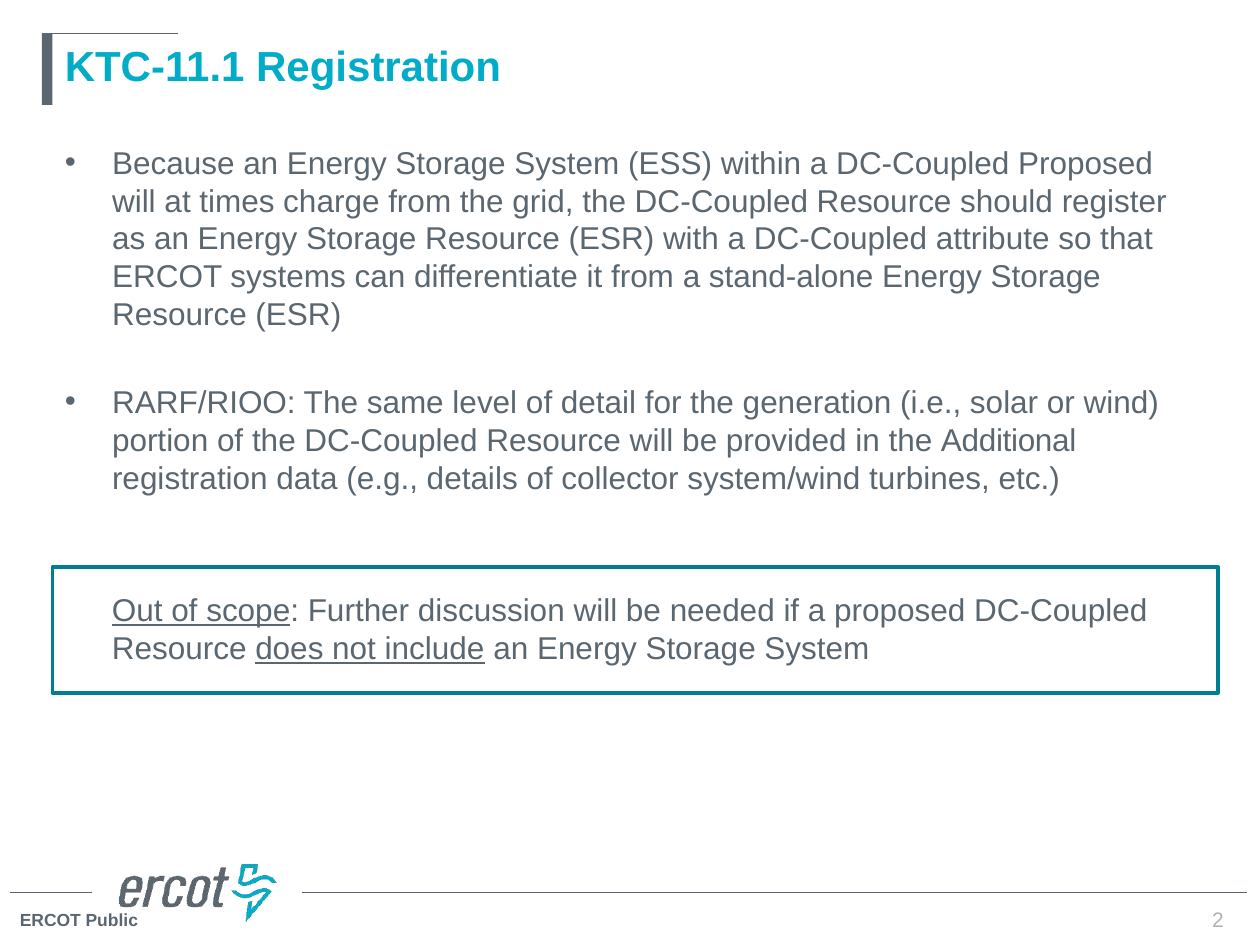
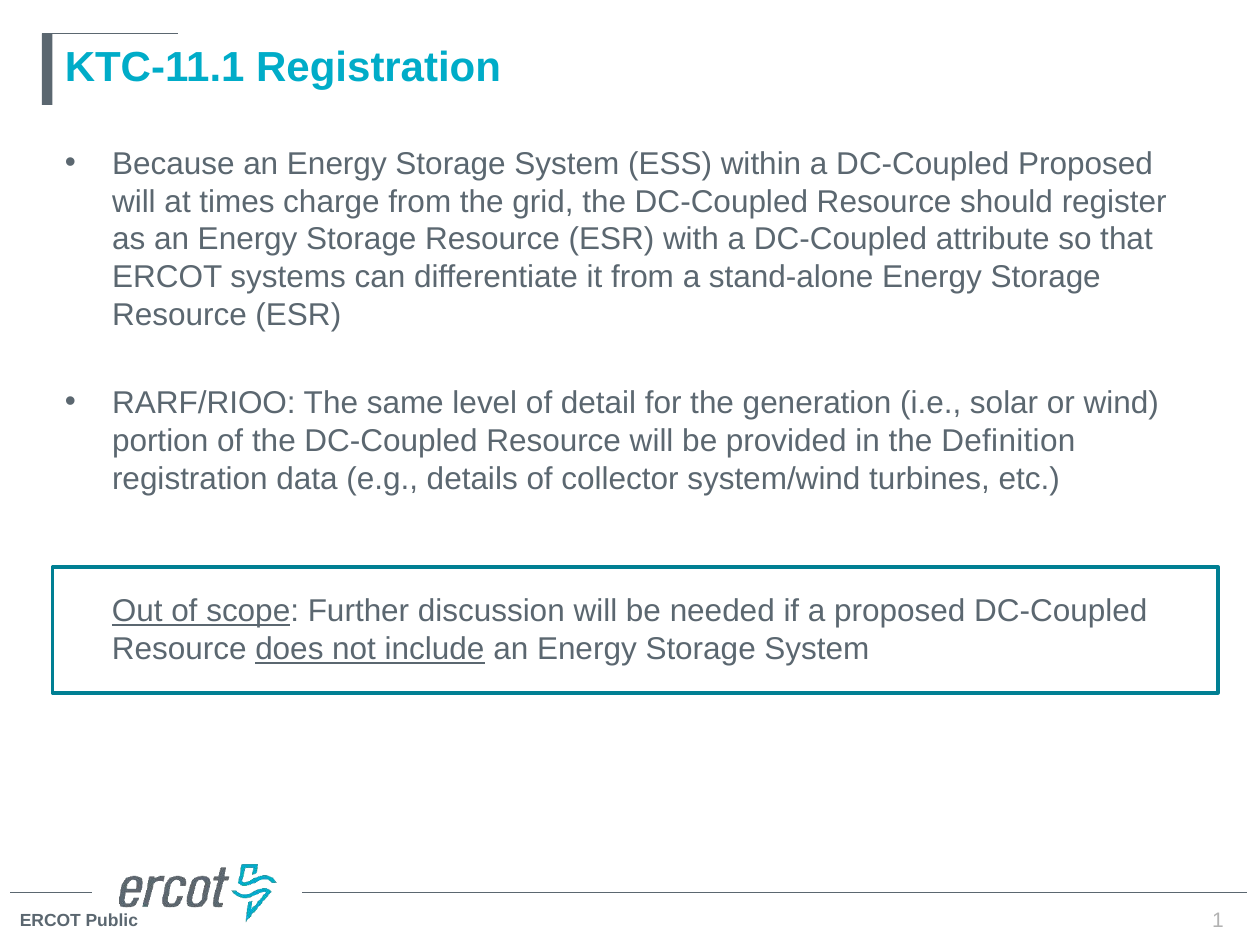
Additional: Additional -> Definition
2: 2 -> 1
